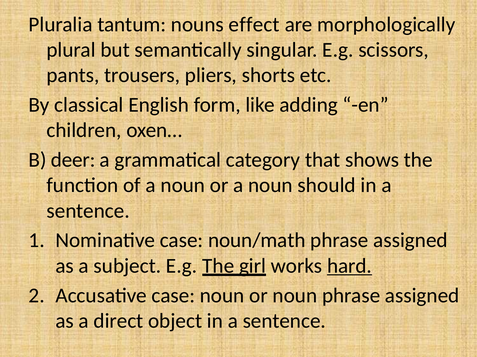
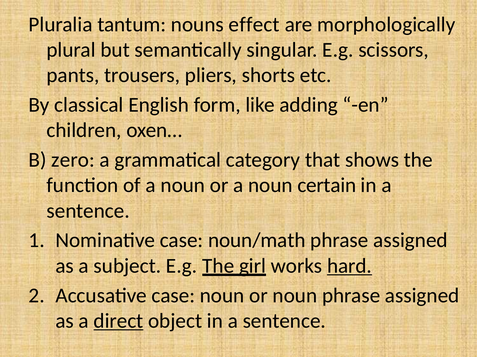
deer: deer -> zero
should: should -> certain
direct underline: none -> present
